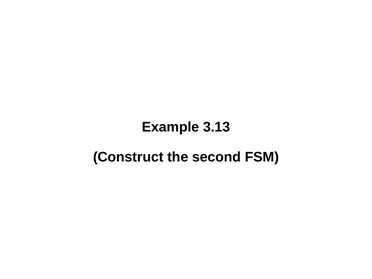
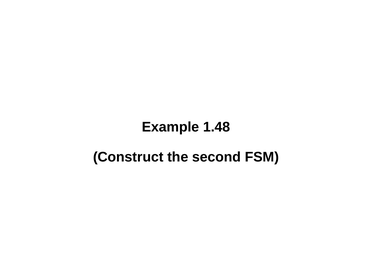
3.13: 3.13 -> 1.48
